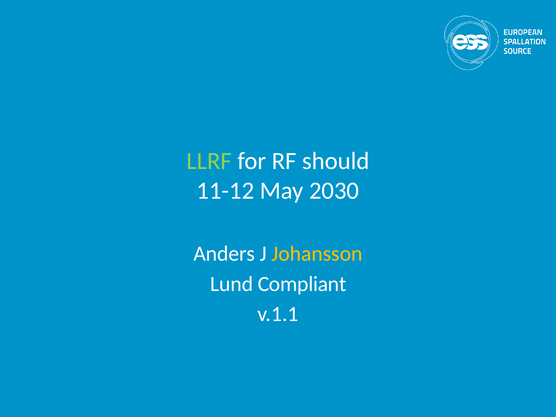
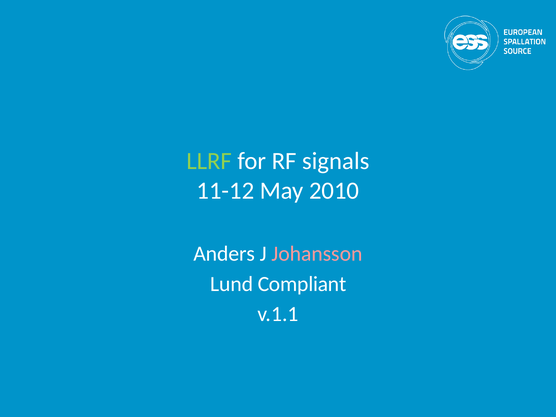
should: should -> signals
2030: 2030 -> 2010
Johansson colour: yellow -> pink
